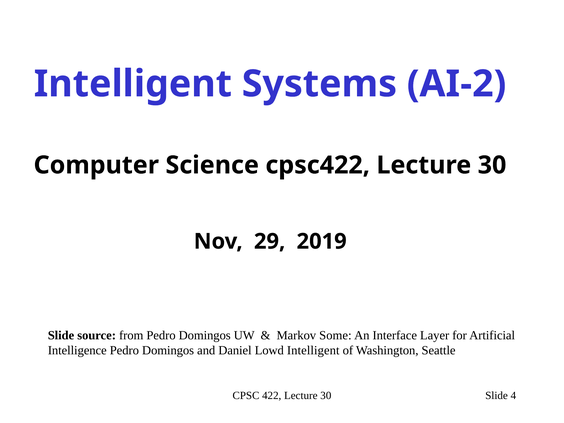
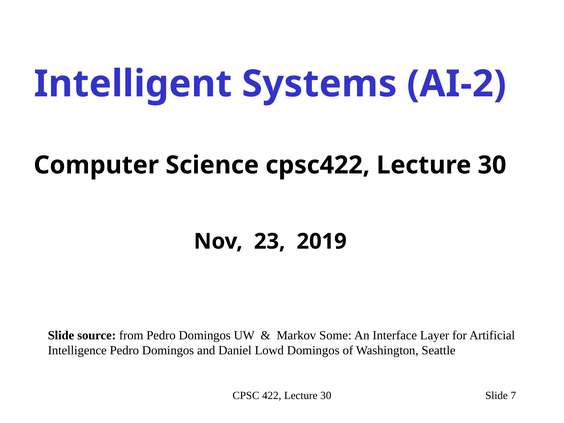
29: 29 -> 23
Lowd Intelligent: Intelligent -> Domingos
4: 4 -> 7
